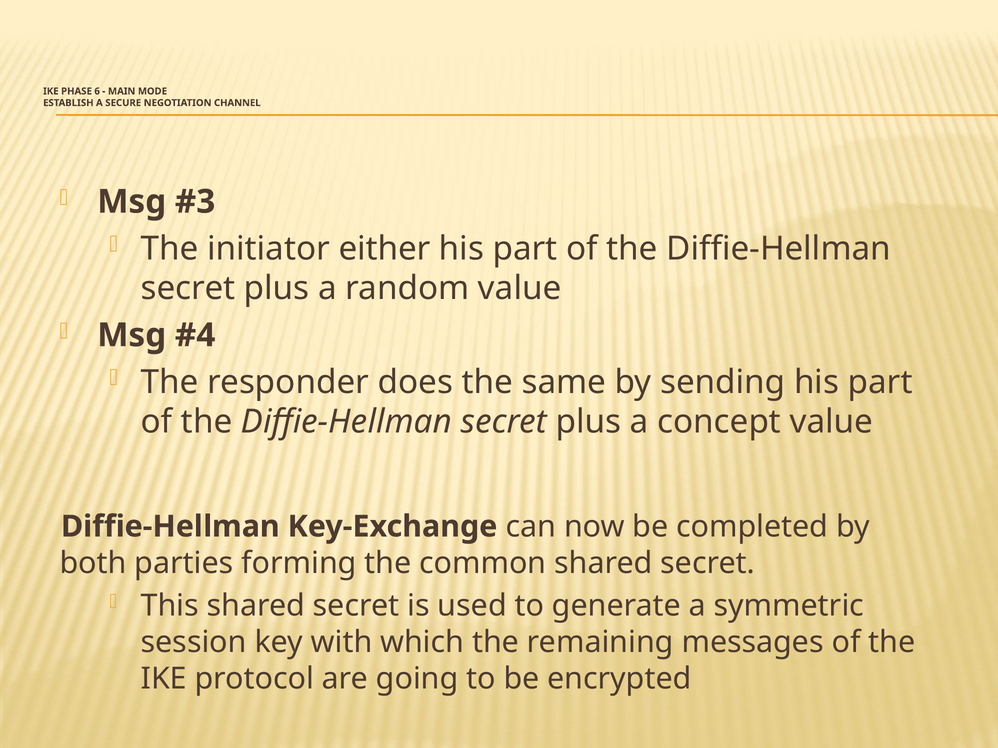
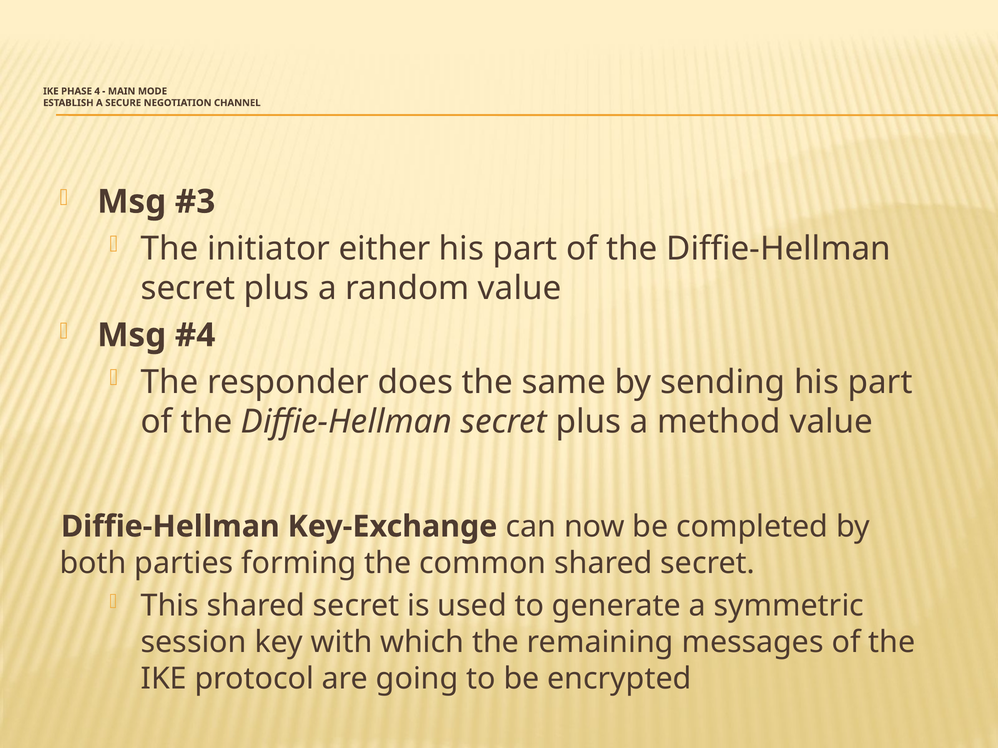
6: 6 -> 4
concept: concept -> method
